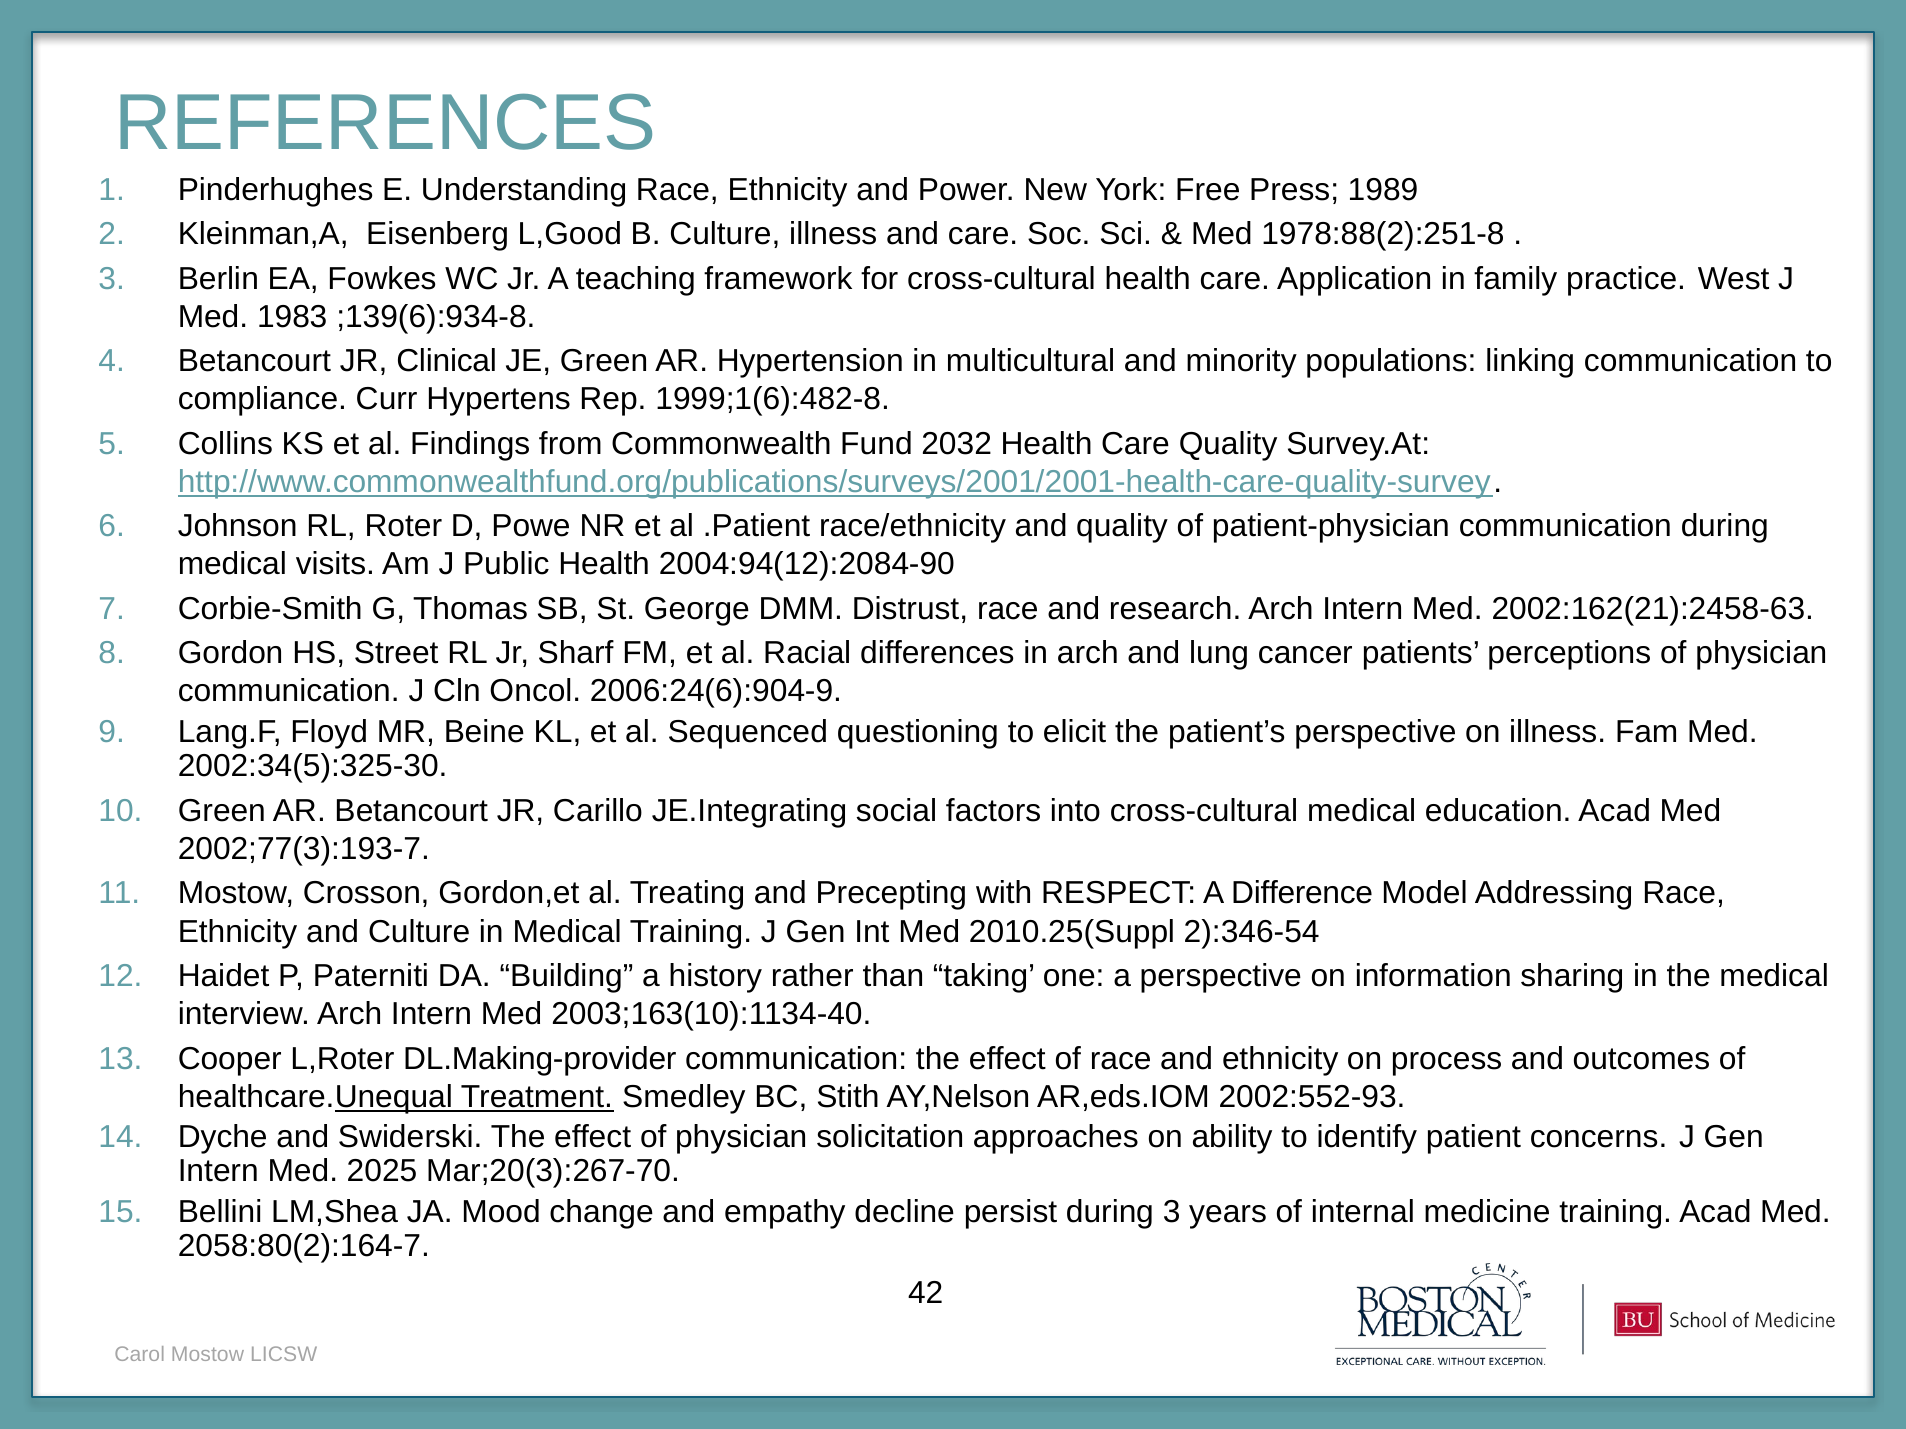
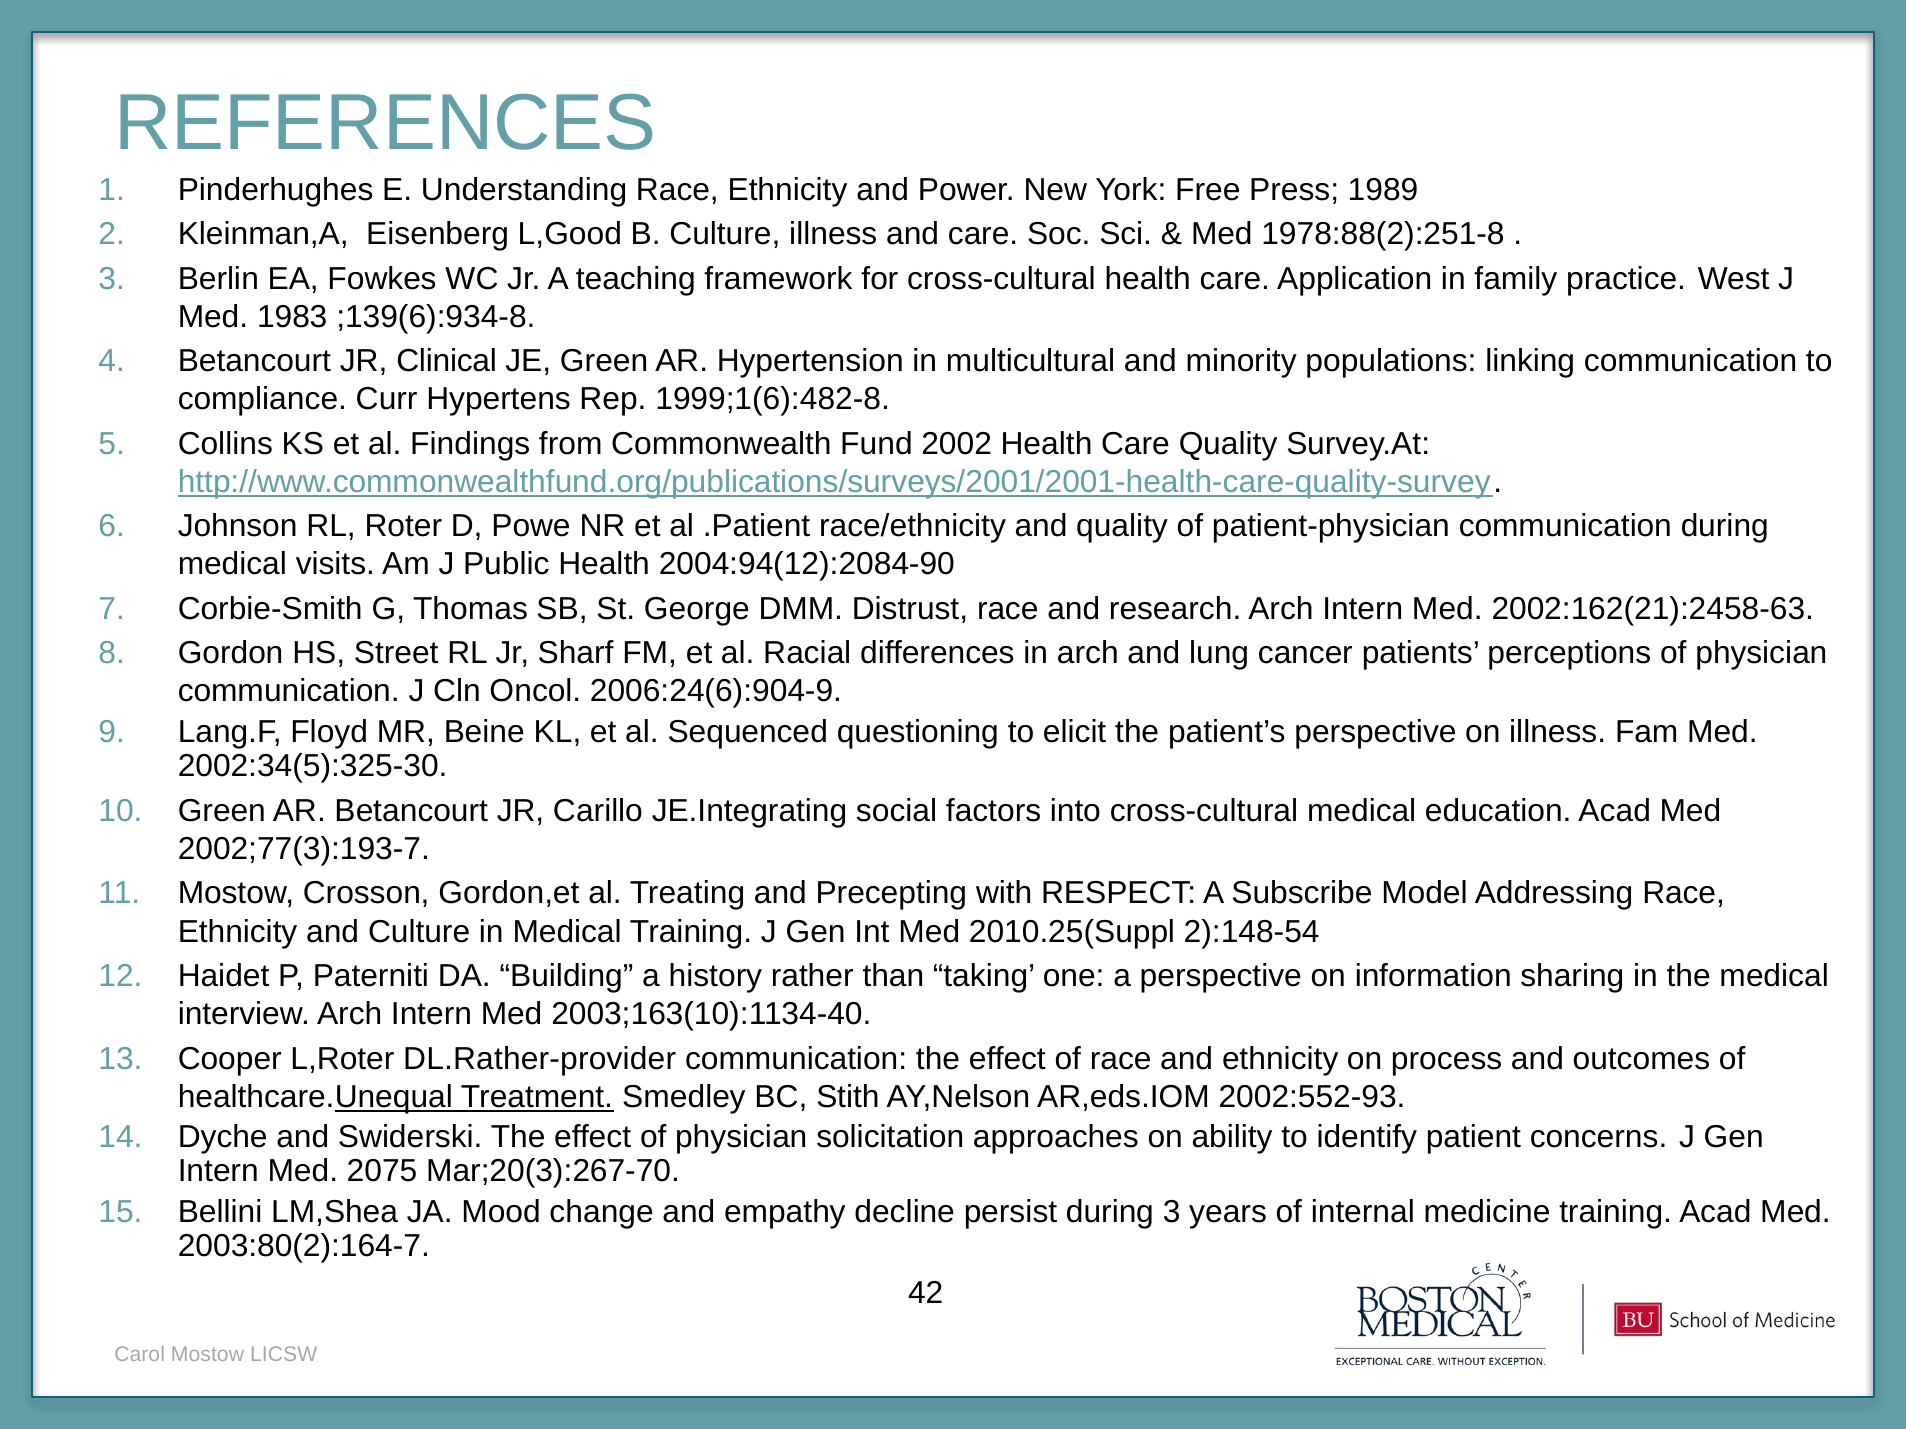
2032: 2032 -> 2002
Difference: Difference -> Subscribe
2):346-54: 2):346-54 -> 2):148-54
DL.Making-provider: DL.Making-provider -> DL.Rather-provider
2025: 2025 -> 2075
2058:80(2):164-7: 2058:80(2):164-7 -> 2003:80(2):164-7
